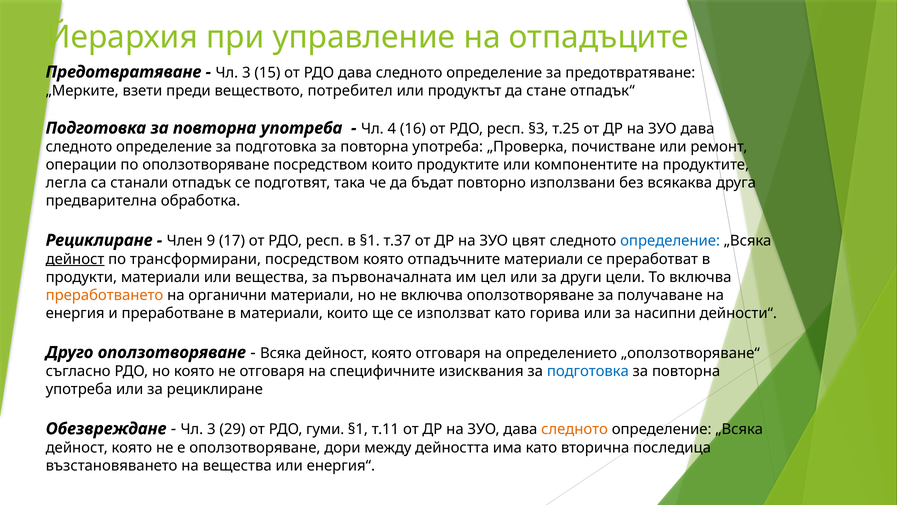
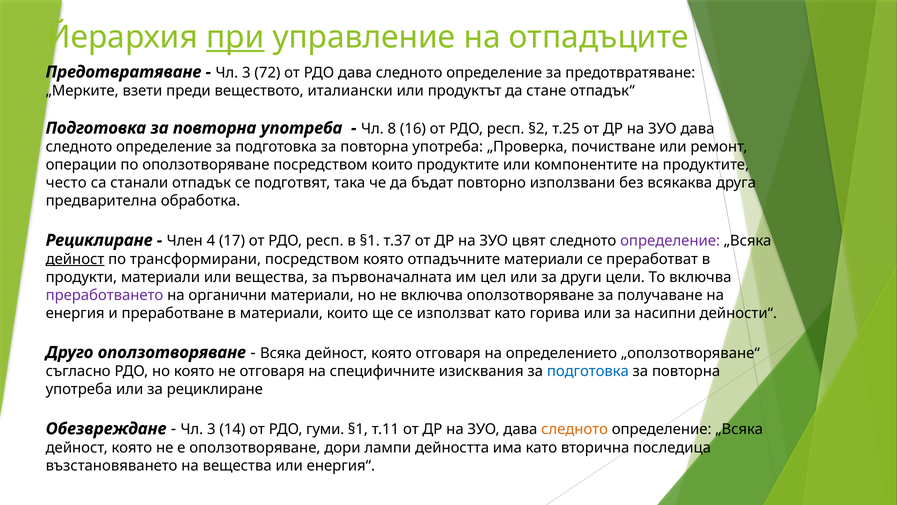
при underline: none -> present
15: 15 -> 72
потребител: потребител -> италиански
4: 4 -> 8
§3: §3 -> §2
легла: легла -> често
9: 9 -> 4
определение at (670, 241) colour: blue -> purple
преработването colour: orange -> purple
29: 29 -> 14
между: между -> лампи
